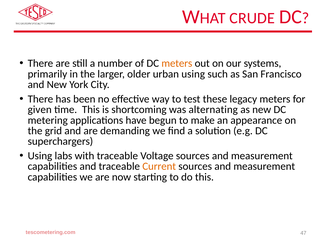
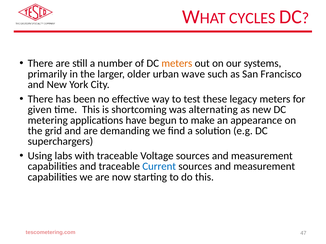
CRUDE: CRUDE -> CYCLES
urban using: using -> wave
Current colour: orange -> blue
